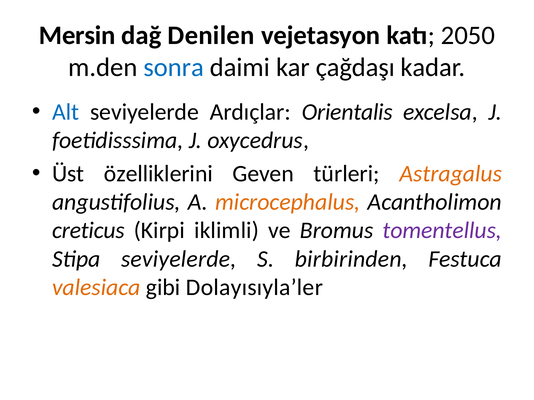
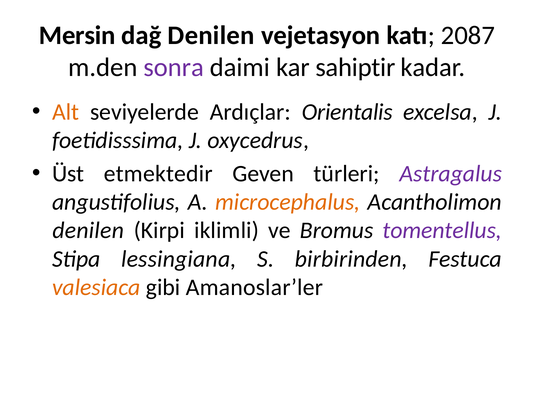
2050: 2050 -> 2087
sonra colour: blue -> purple
çağdaşı: çağdaşı -> sahiptir
Alt colour: blue -> orange
özelliklerini: özelliklerini -> etmektedir
Astragalus colour: orange -> purple
creticus at (88, 231): creticus -> denilen
Stipa seviyelerde: seviyelerde -> lessingiana
Dolayısıyla’ler: Dolayısıyla’ler -> Amanoslar’ler
